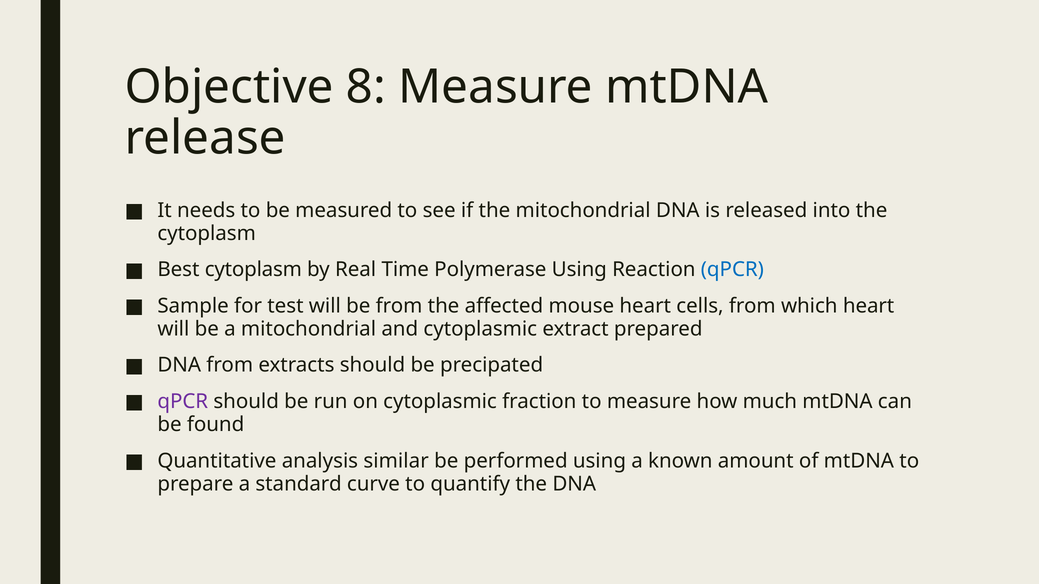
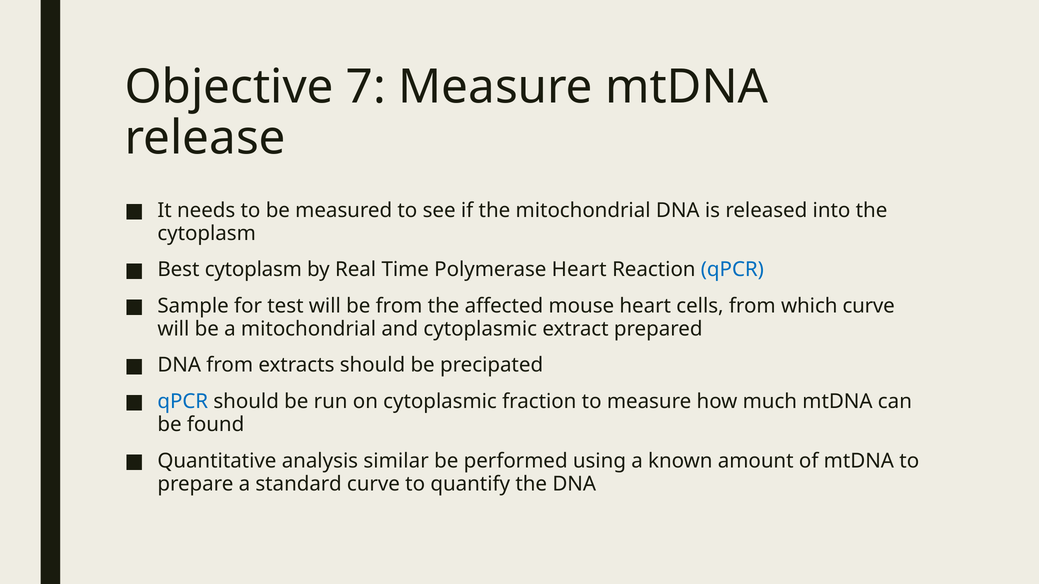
8: 8 -> 7
Polymerase Using: Using -> Heart
which heart: heart -> curve
qPCR at (183, 402) colour: purple -> blue
